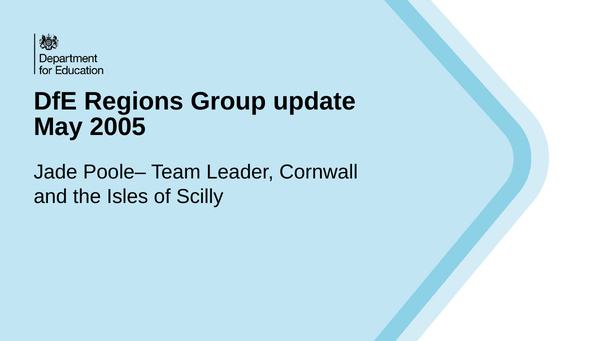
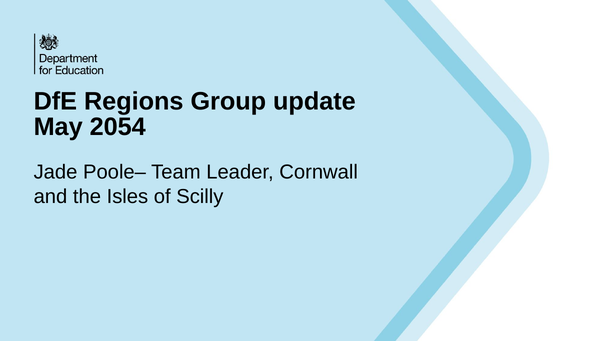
2005: 2005 -> 2054
